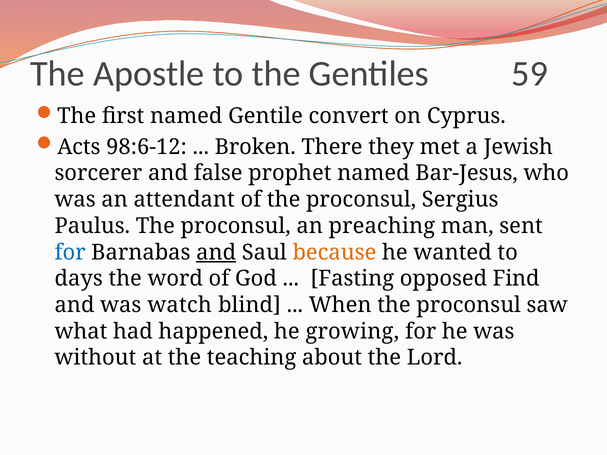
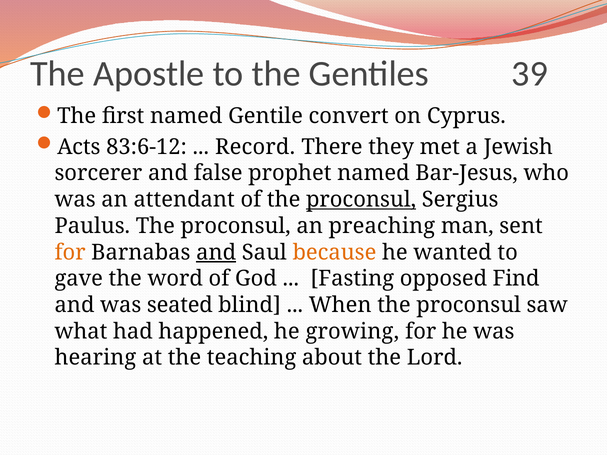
59: 59 -> 39
98:6-12: 98:6-12 -> 83:6-12
Broken: Broken -> Record
proconsul at (361, 200) underline: none -> present
for at (70, 252) colour: blue -> orange
days: days -> gave
watch: watch -> seated
without: without -> hearing
